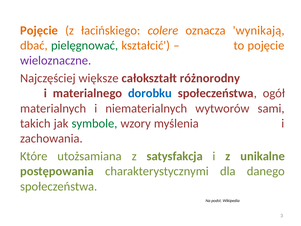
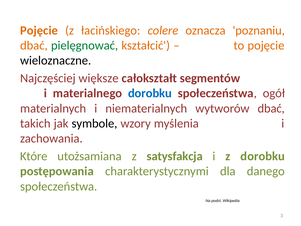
wynikają: wynikają -> poznaniu
wieloznaczne colour: purple -> black
różnorodny: różnorodny -> segmentów
wytworów sami: sami -> dbać
symbole colour: green -> black
z unikalne: unikalne -> dorobku
